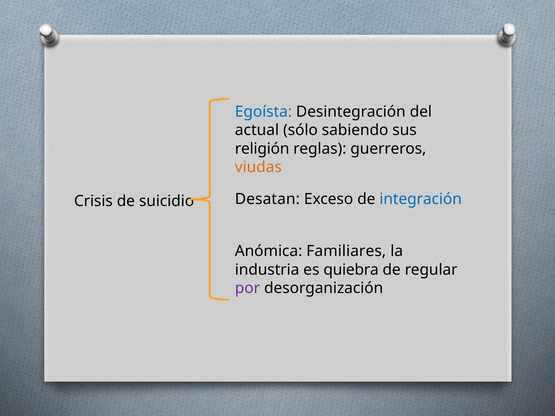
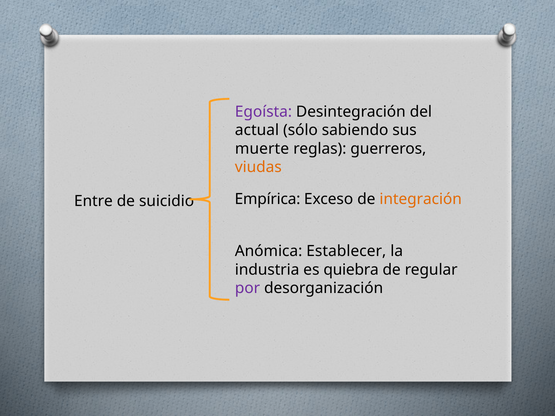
Egoísta colour: blue -> purple
religión: religión -> muerte
Desatan: Desatan -> Empírica
integración colour: blue -> orange
Crisis: Crisis -> Entre
Familiares: Familiares -> Establecer
